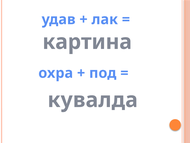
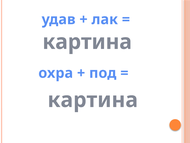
кувалда at (93, 100): кувалда -> картина
